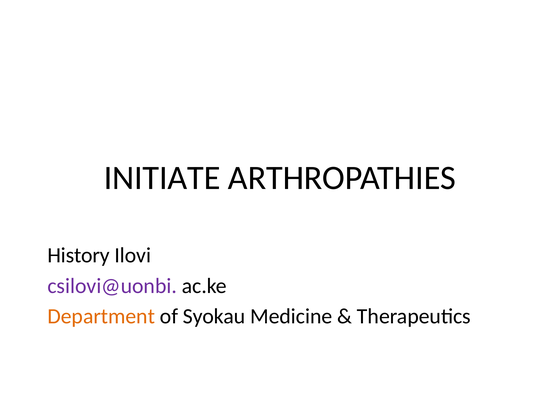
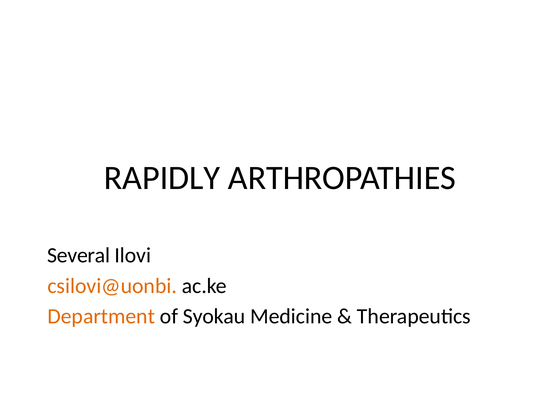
INITIATE: INITIATE -> RAPIDLY
History: History -> Several
csilovi@uonbi colour: purple -> orange
